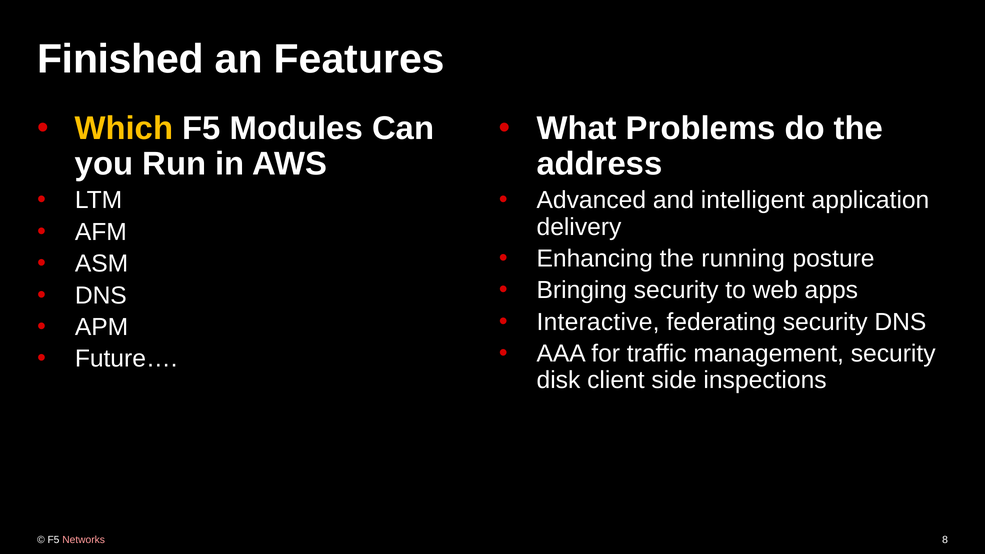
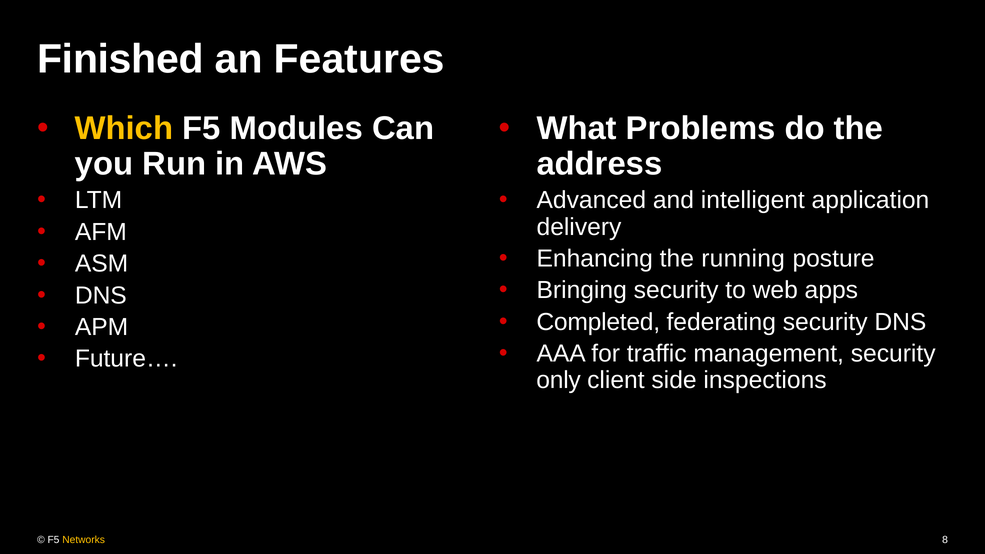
Interactive: Interactive -> Completed
disk: disk -> only
Networks colour: pink -> yellow
